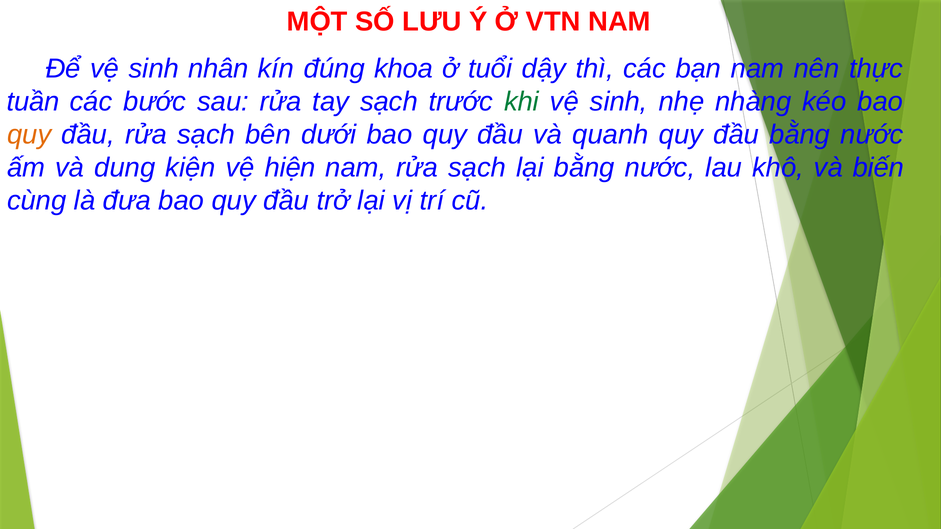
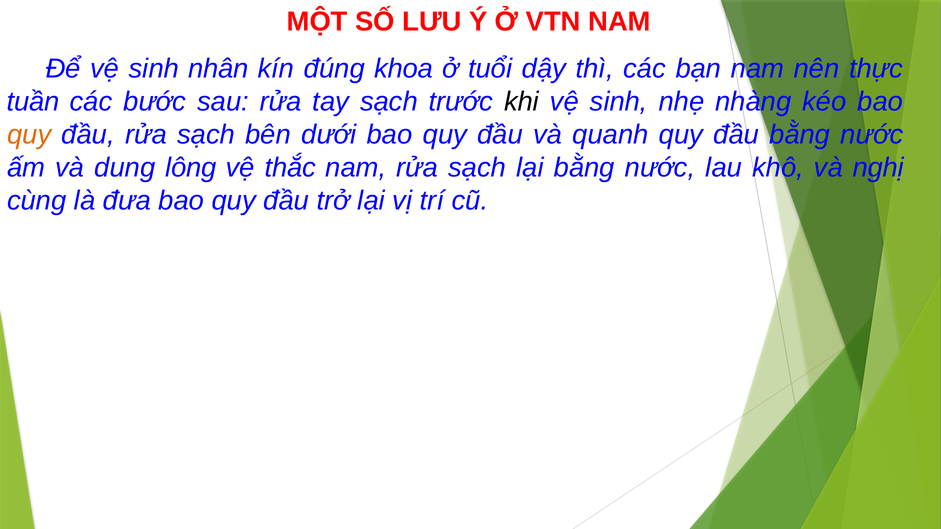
khi colour: green -> black
kiện: kiện -> lông
hiện: hiện -> thắc
biến: biến -> nghị
